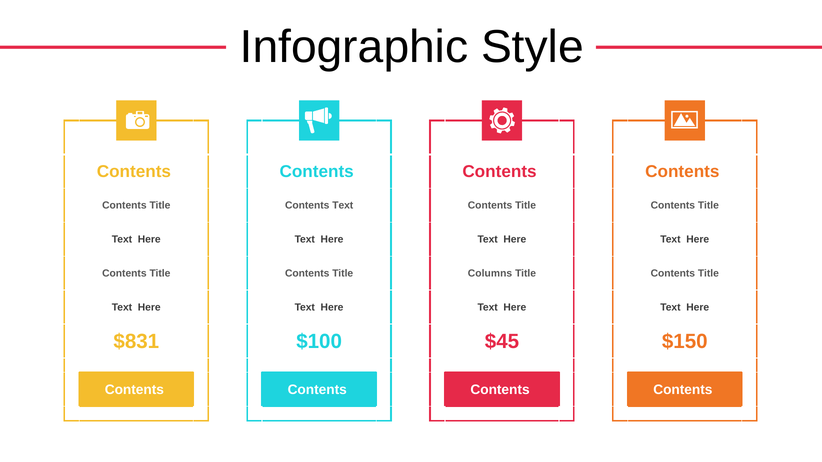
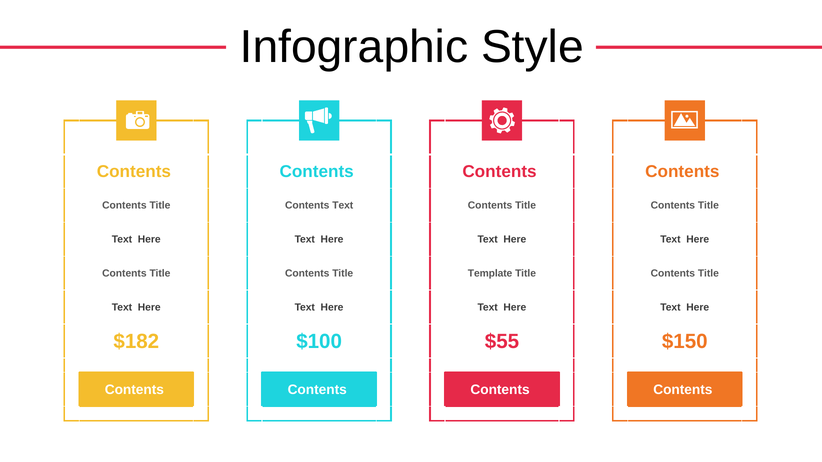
Columns: Columns -> Template
$831: $831 -> $182
$45: $45 -> $55
